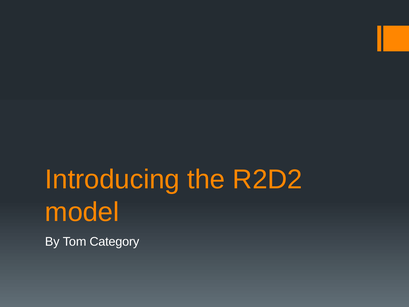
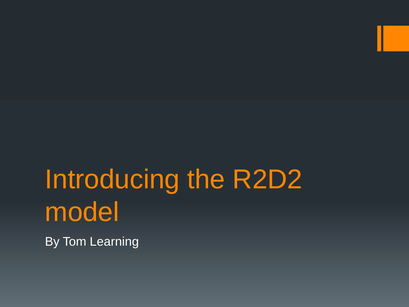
Category: Category -> Learning
